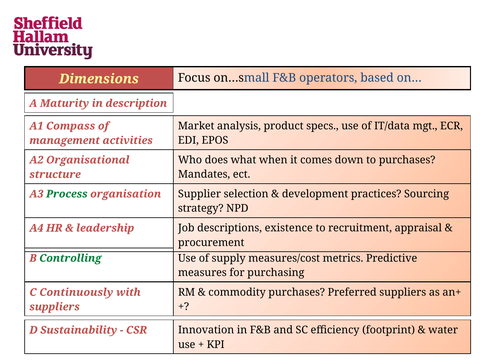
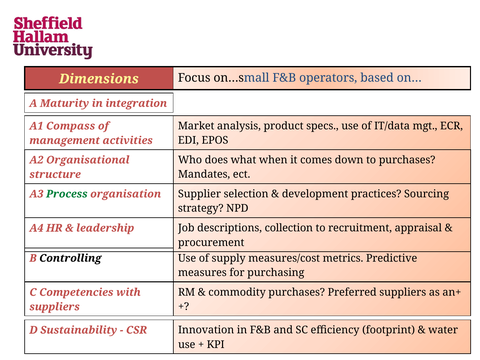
description: description -> integration
existence: existence -> collection
Controlling colour: green -> black
Continuously: Continuously -> Competencies
